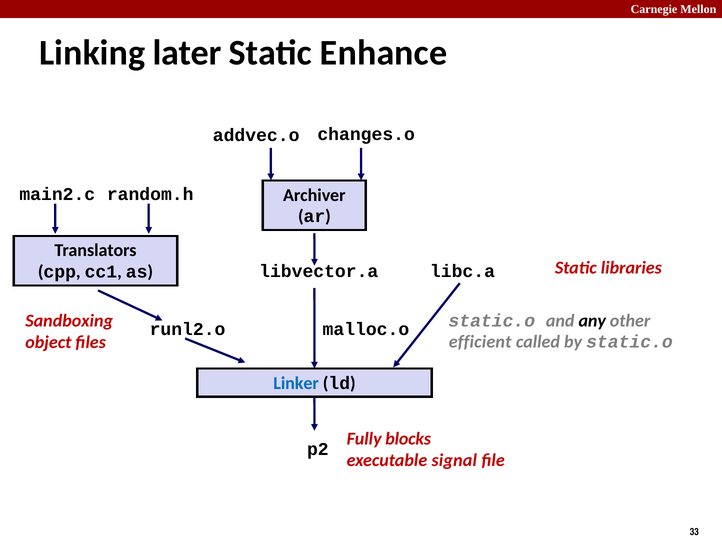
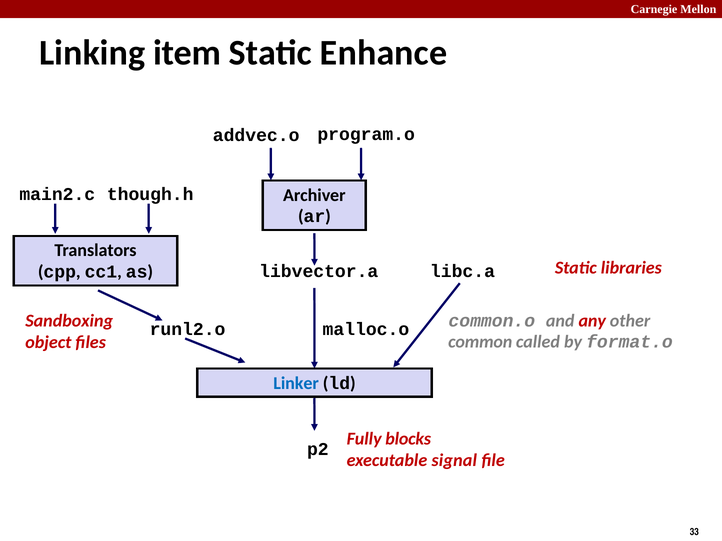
later: later -> item
changes.o: changes.o -> program.o
random.h: random.h -> though.h
static.o at (492, 321): static.o -> common.o
any colour: black -> red
efficient: efficient -> common
by static.o: static.o -> format.o
